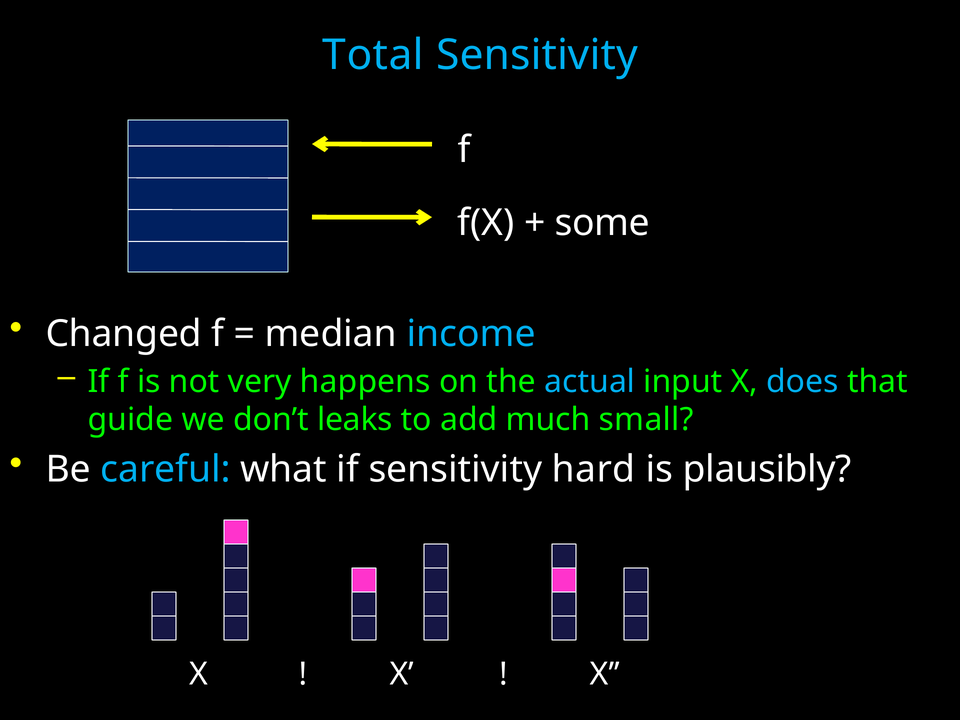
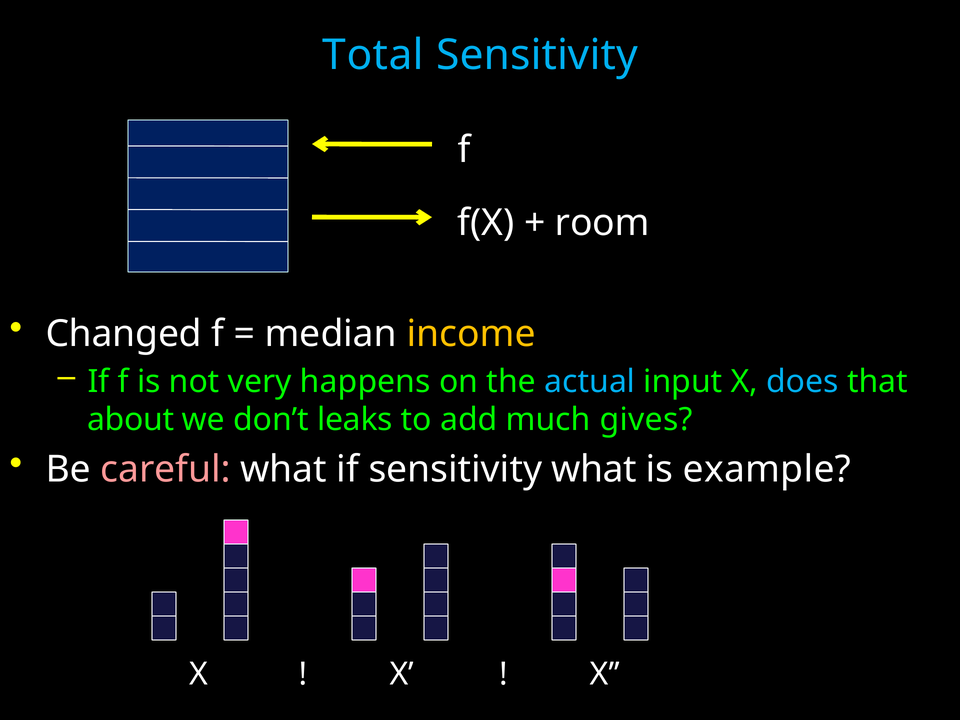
some: some -> room
income colour: light blue -> yellow
guide: guide -> about
small: small -> gives
careful colour: light blue -> pink
sensitivity hard: hard -> what
plausibly: plausibly -> example
